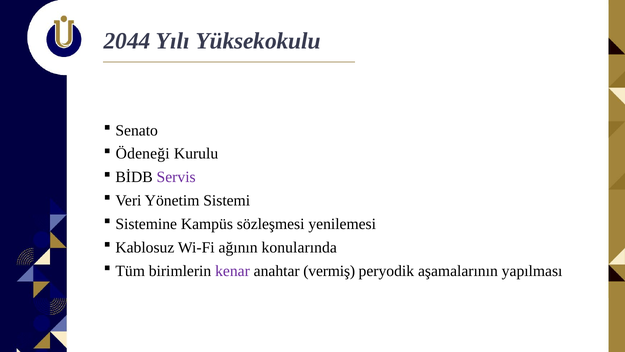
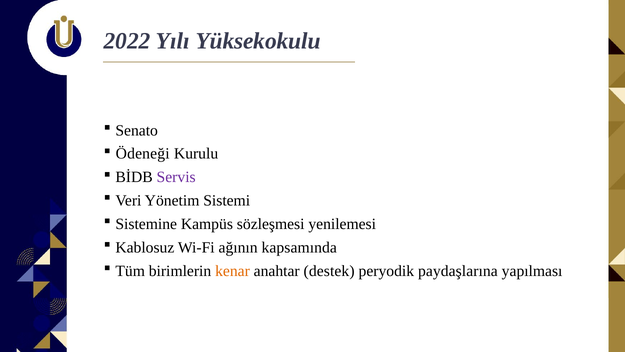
2044: 2044 -> 2022
konularında: konularında -> kapsamında
kenar colour: purple -> orange
vermiş: vermiş -> destek
aşamalarının: aşamalarının -> paydaşlarına
